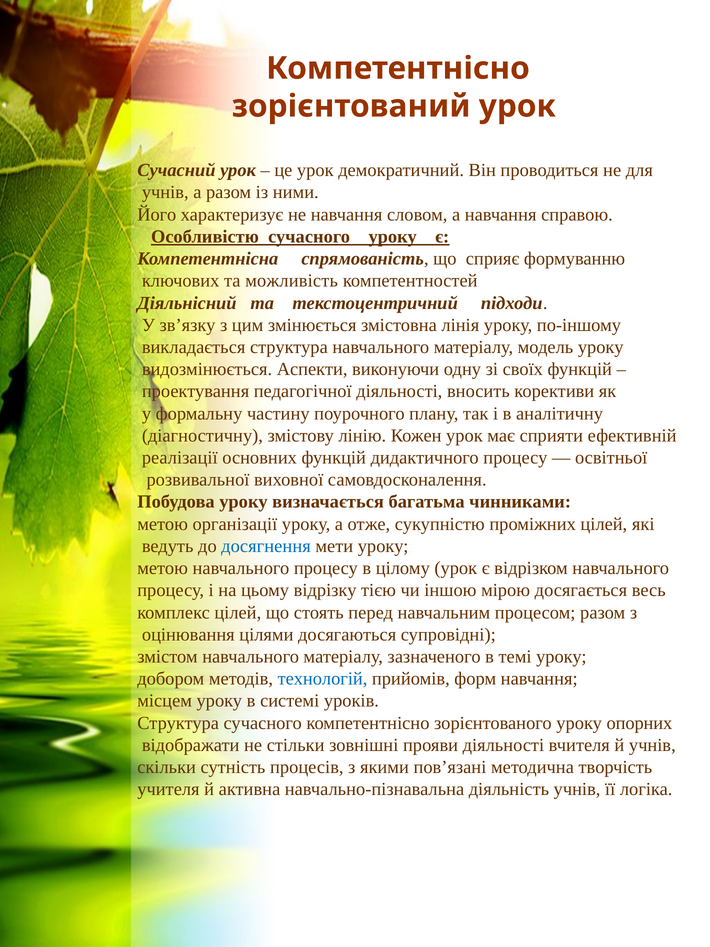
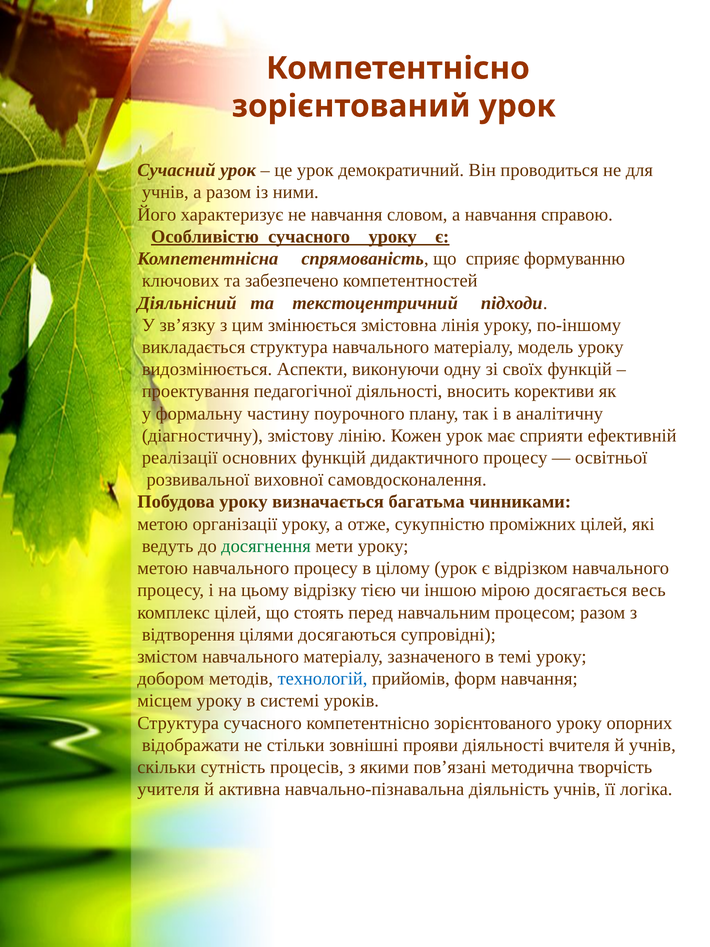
можливість: можливість -> забезпечено
досягнення colour: blue -> green
оцінювання: оцінювання -> відтворення
